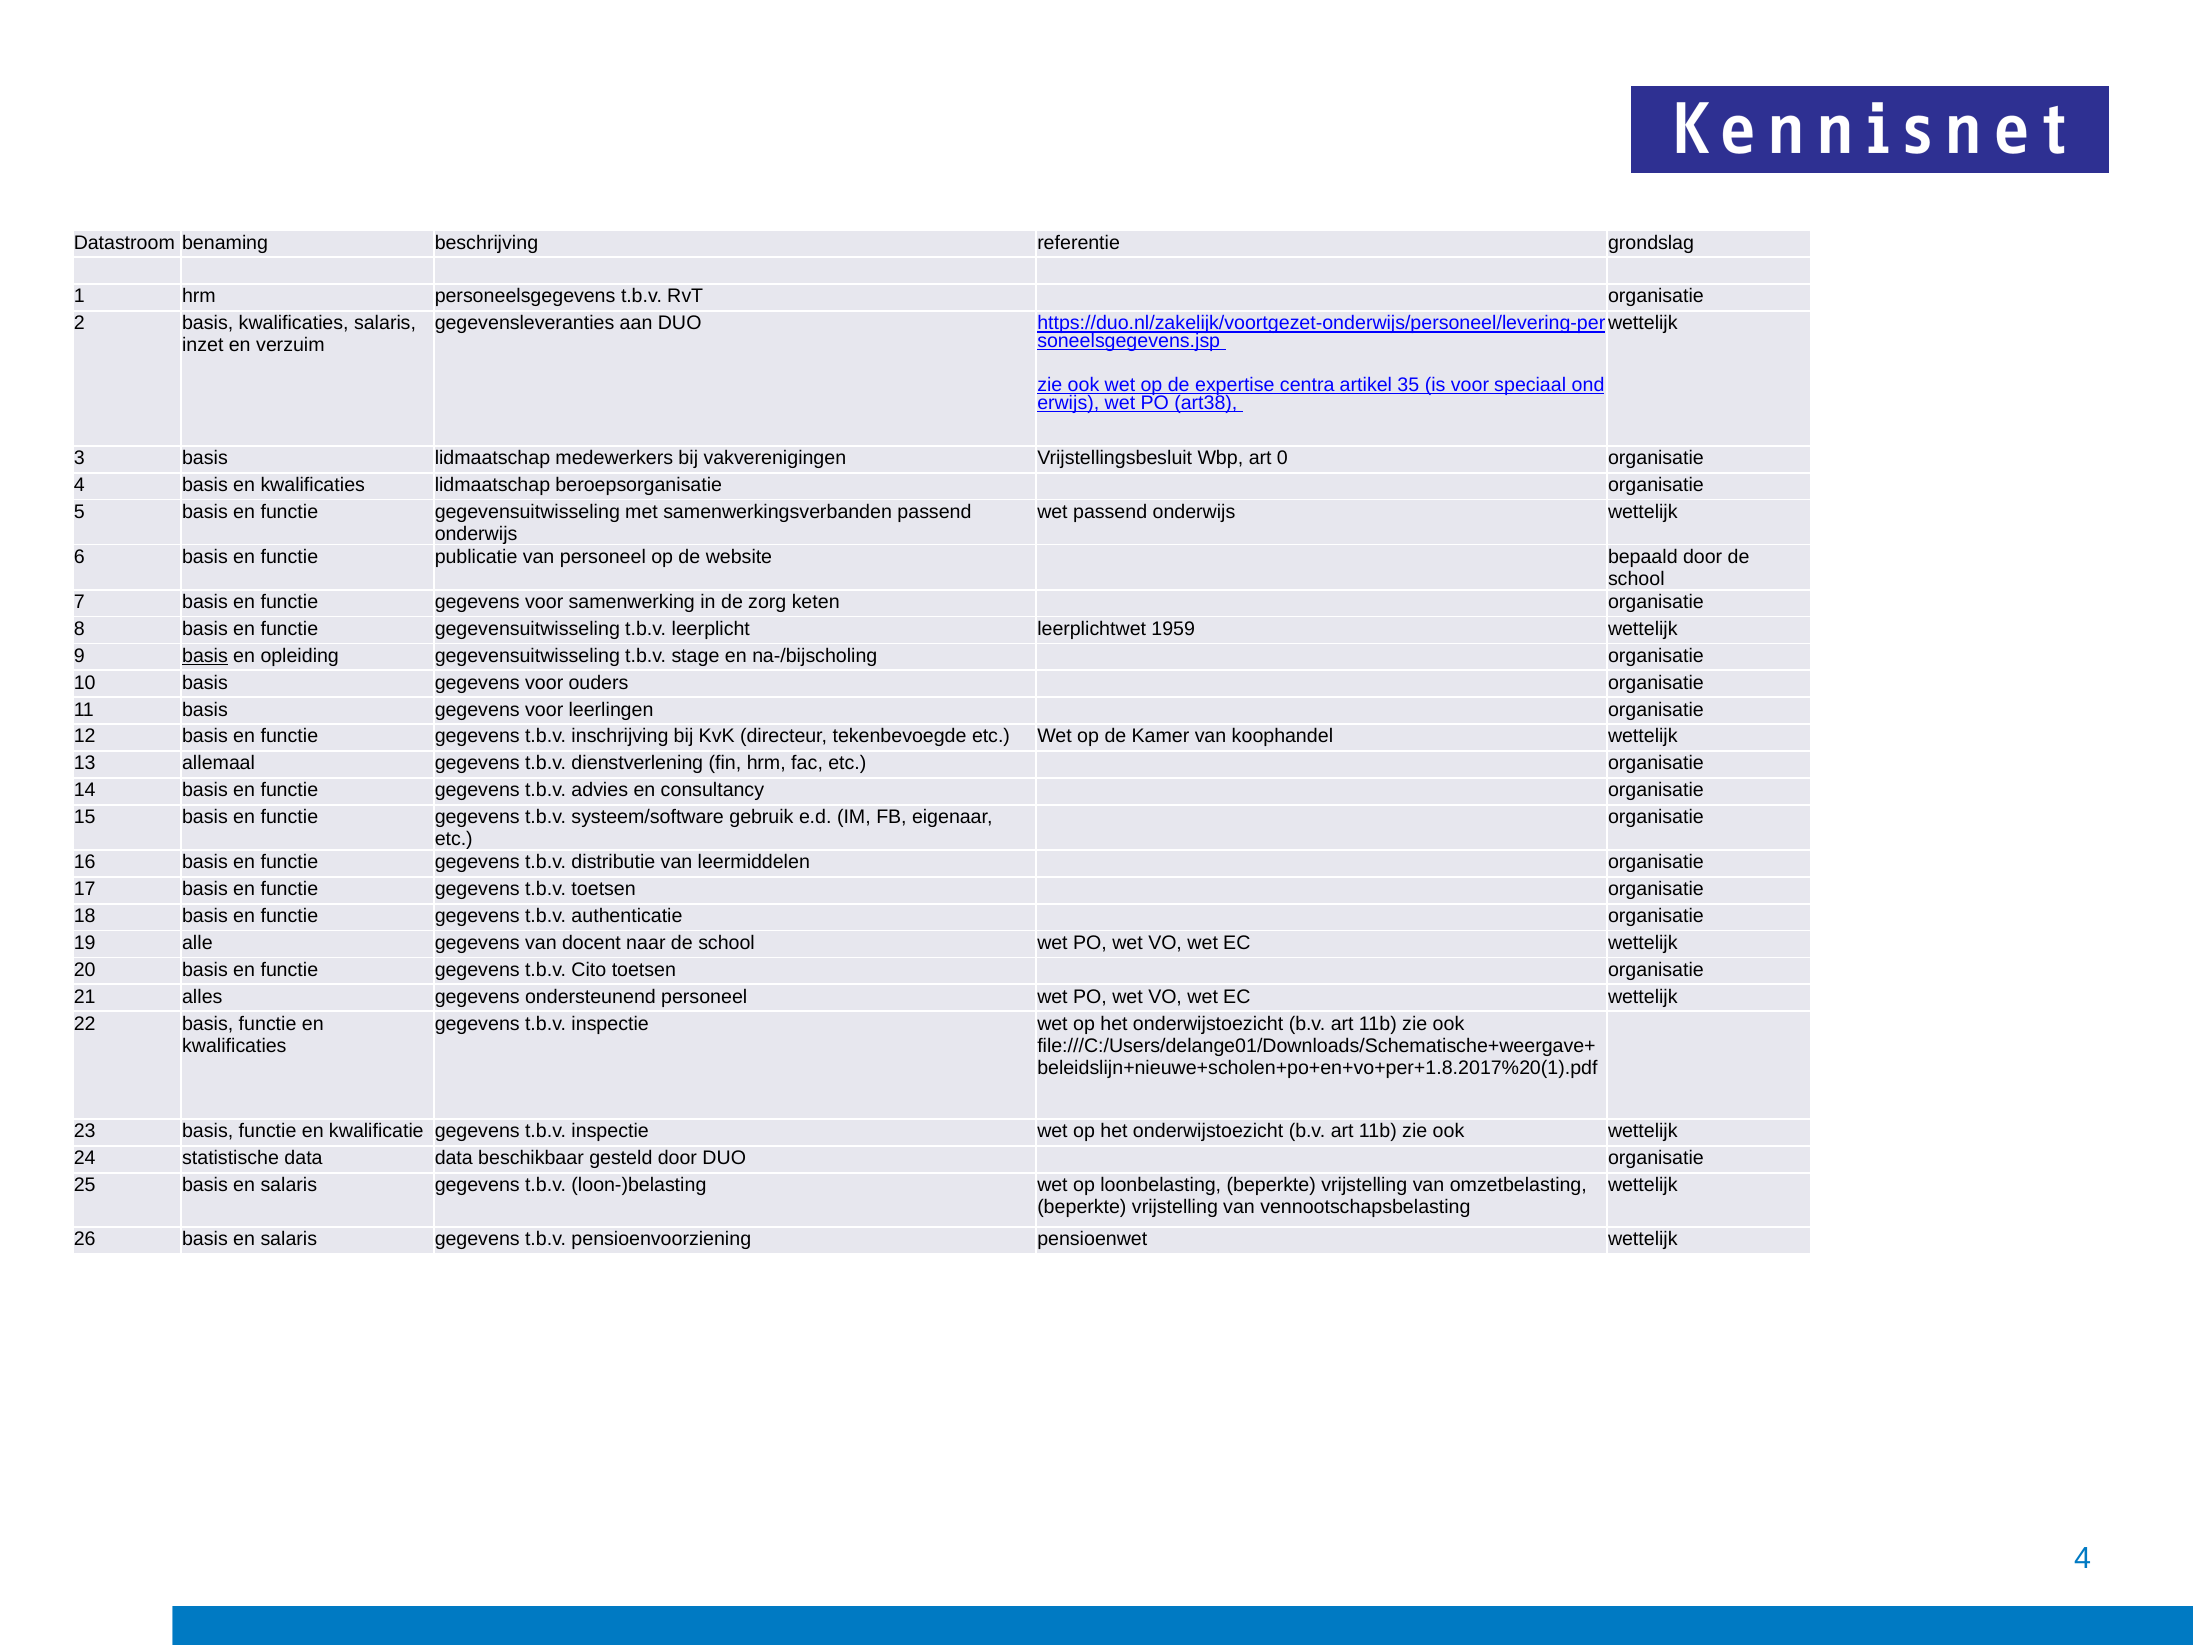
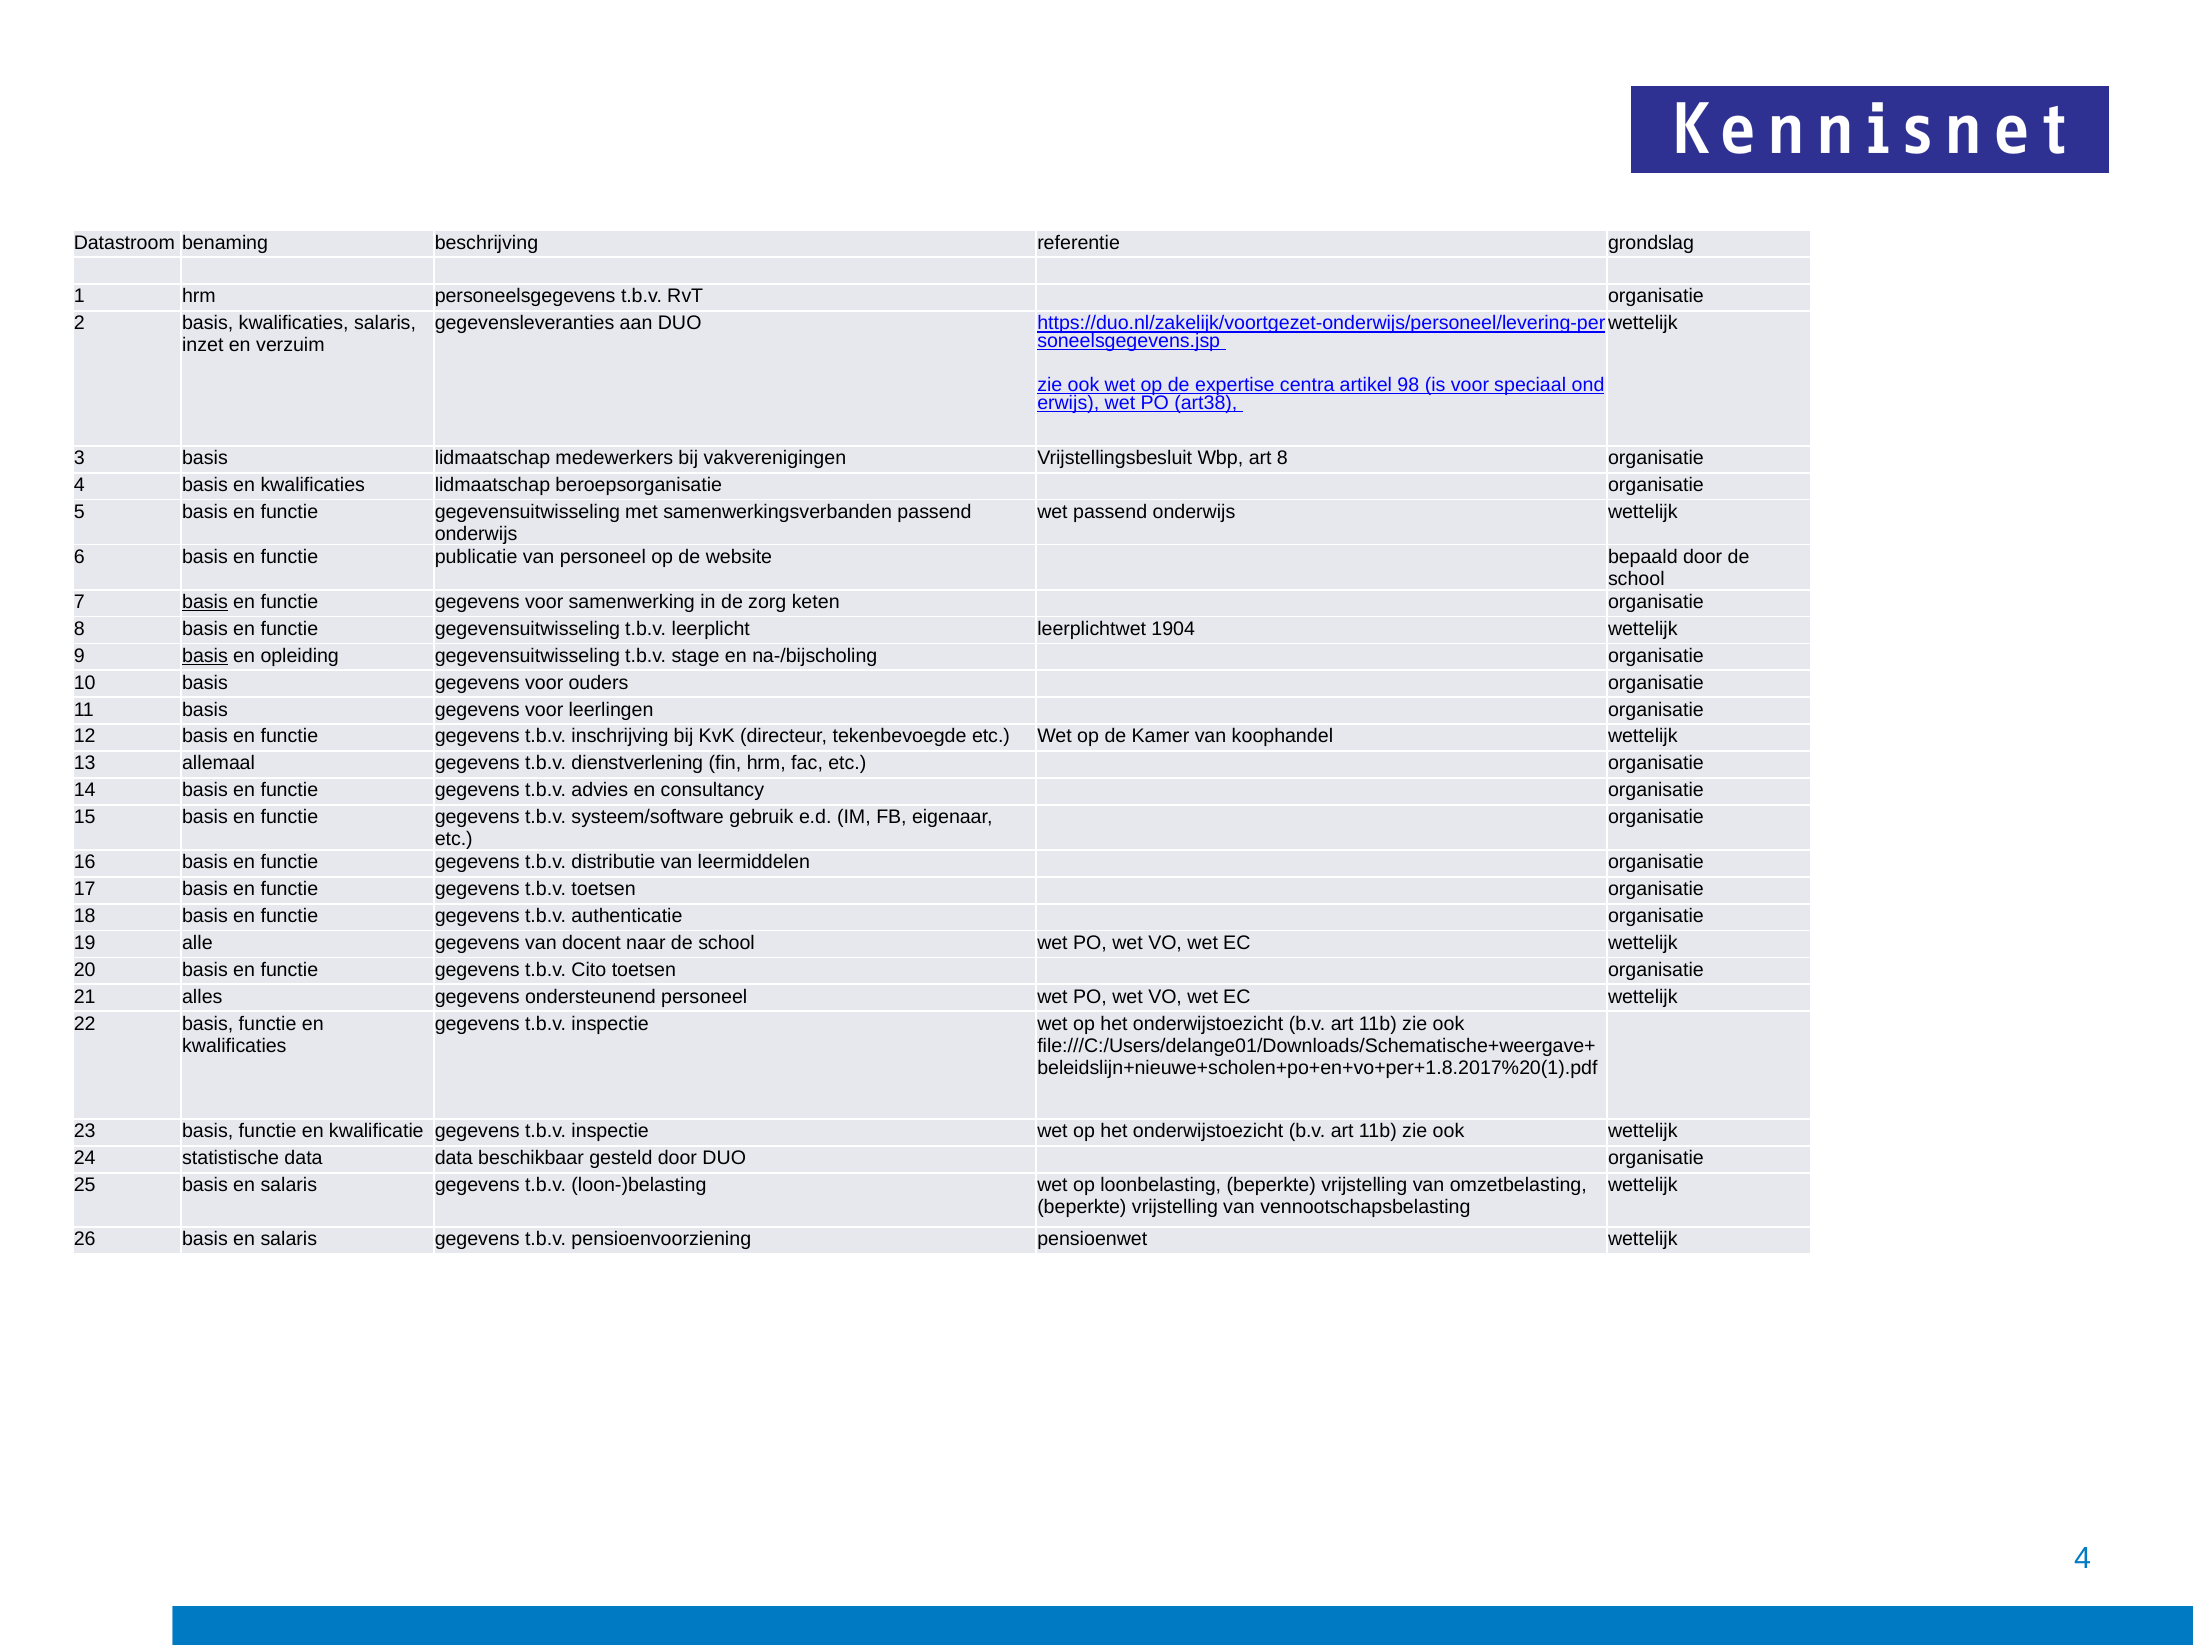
35: 35 -> 98
art 0: 0 -> 8
basis at (205, 602) underline: none -> present
1959: 1959 -> 1904
